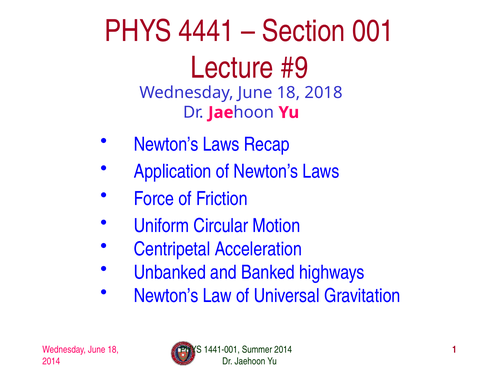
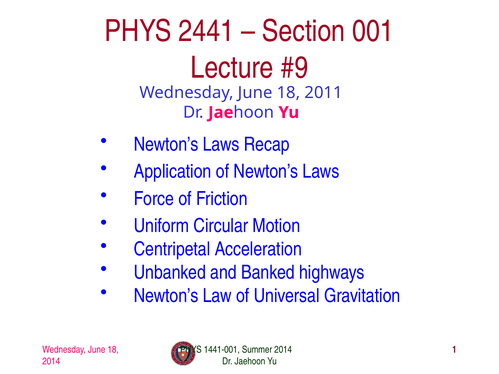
4441: 4441 -> 2441
2018: 2018 -> 2011
